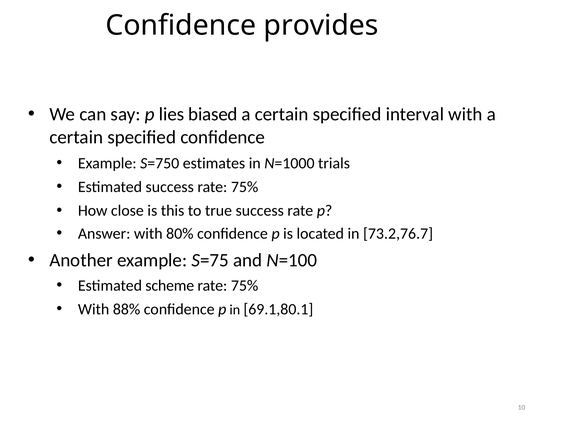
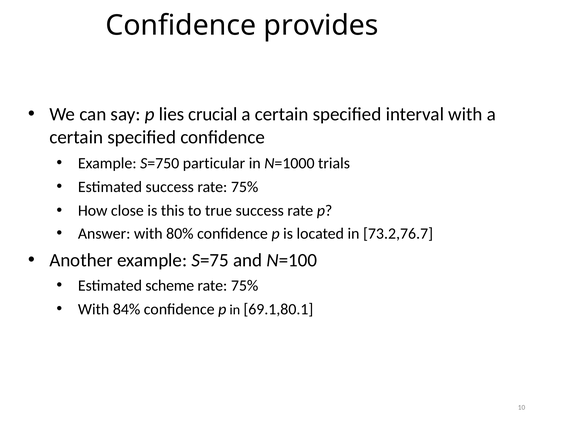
biased: biased -> crucial
estimates: estimates -> particular
88%: 88% -> 84%
